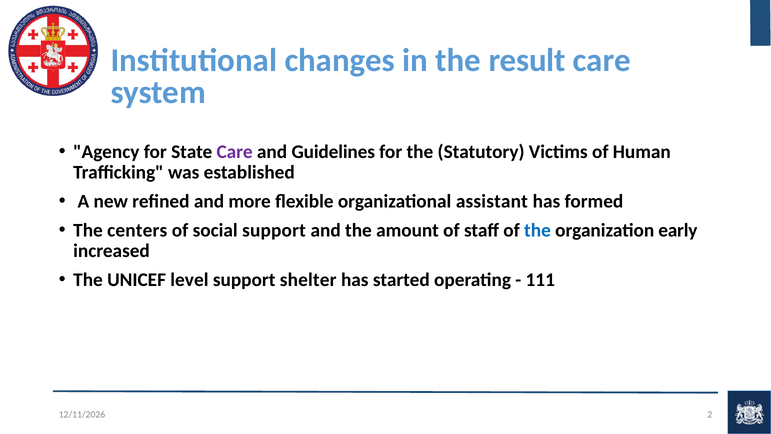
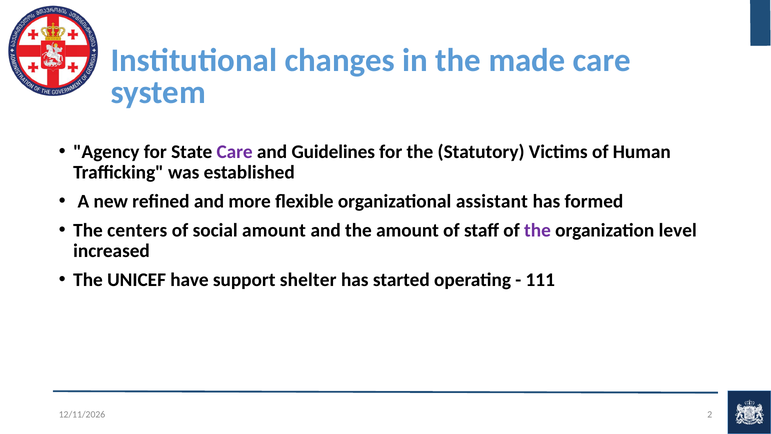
result: result -> made
social support: support -> amount
the at (537, 230) colour: blue -> purple
early: early -> level
level: level -> have
